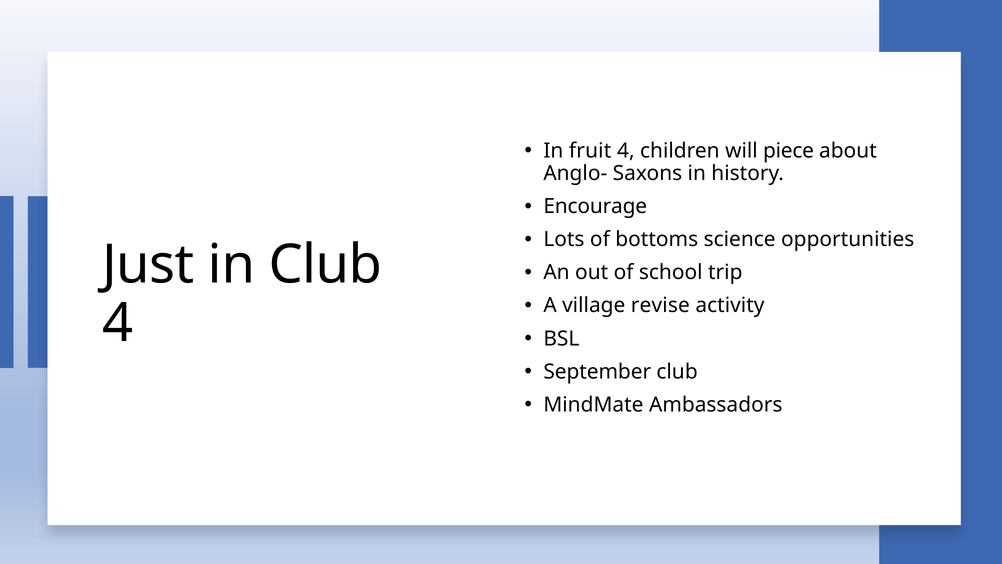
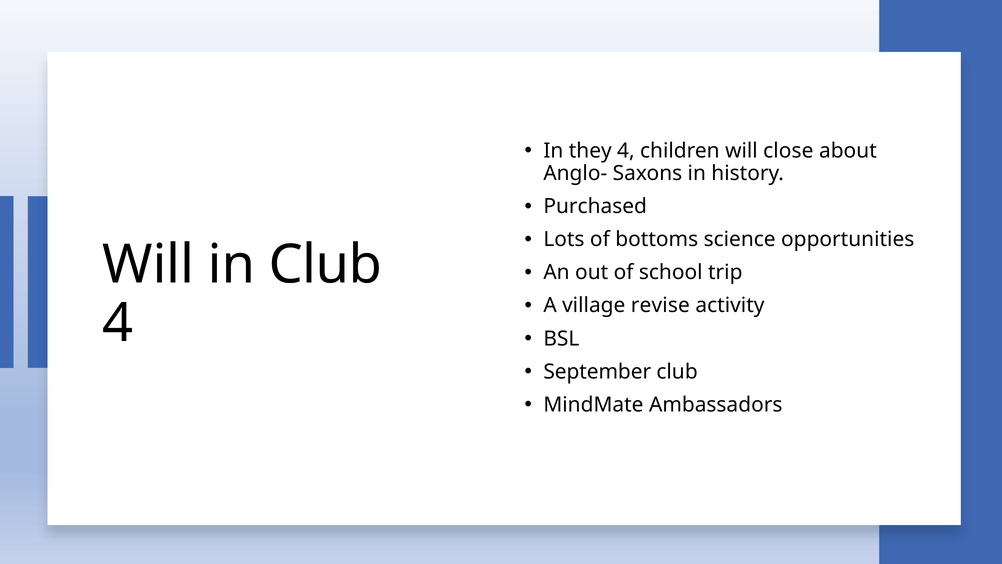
fruit: fruit -> they
piece: piece -> close
Encourage: Encourage -> Purchased
Just at (148, 265): Just -> Will
